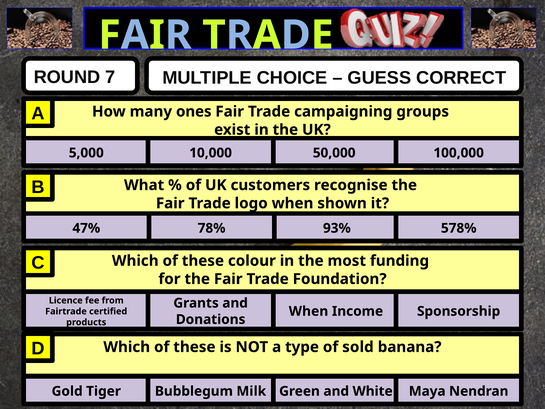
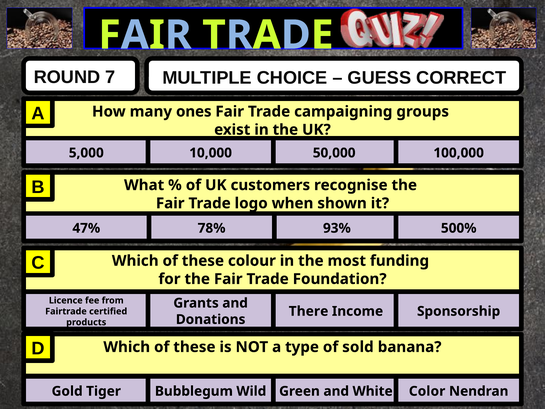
578%: 578% -> 500%
When at (309, 311): When -> There
Milk: Milk -> Wild
Maya: Maya -> Color
